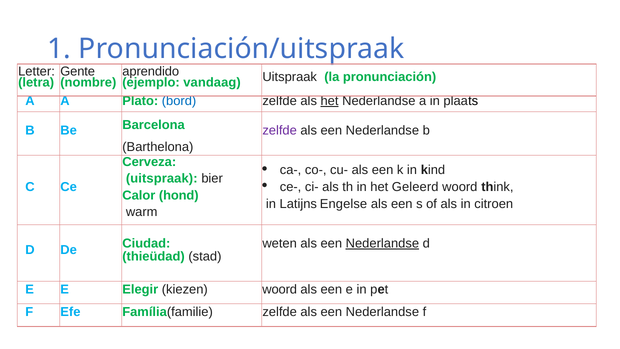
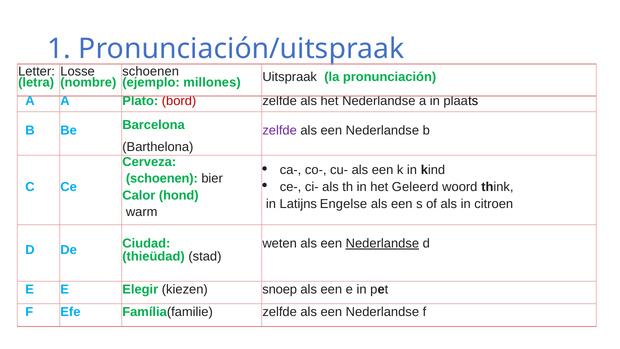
Gente: Gente -> Losse
aprendido at (151, 71): aprendido -> schoenen
vandaag: vandaag -> millones
bord colour: blue -> red
het at (330, 101) underline: present -> none
uitspraak at (162, 178): uitspraak -> schoenen
kiezen woord: woord -> snoep
